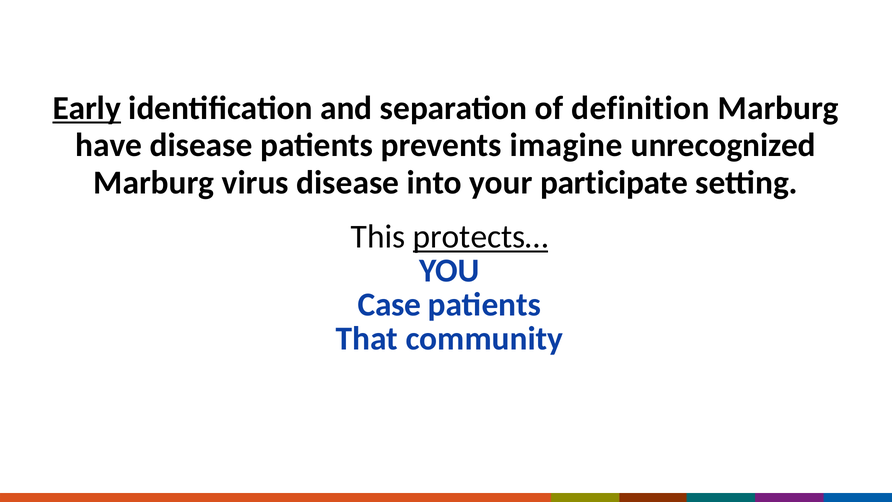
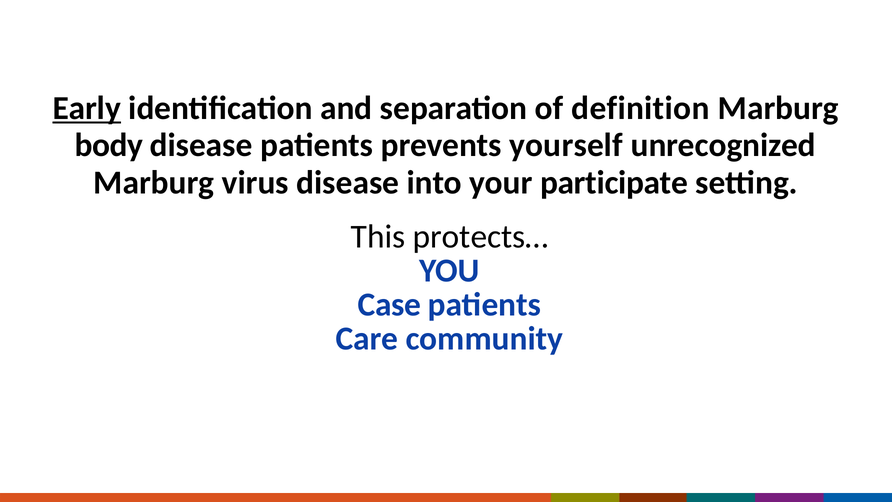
have: have -> body
imagine: imagine -> yourself
protects… underline: present -> none
That: That -> Care
